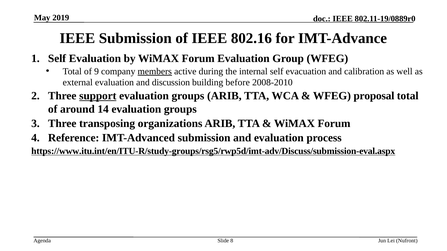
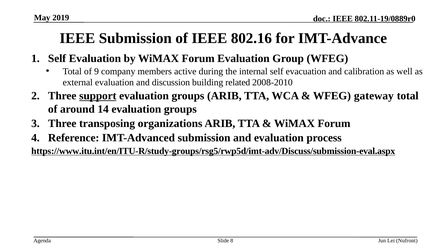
members underline: present -> none
before: before -> related
proposal: proposal -> gateway
